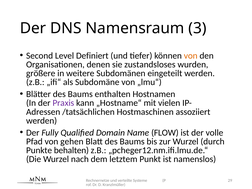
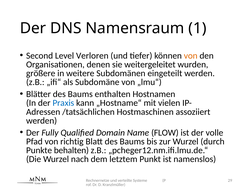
3: 3 -> 1
Definiert: Definiert -> Verloren
zustandsloses: zustandsloses -> weitergeleitet
Praxis colour: purple -> blue
gehen: gehen -> richtig
